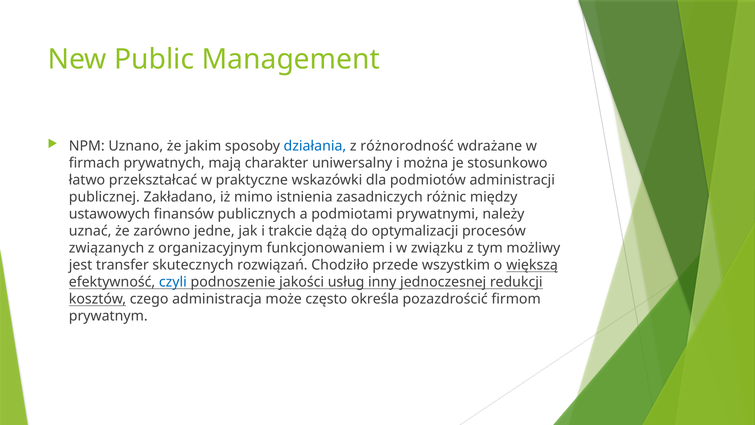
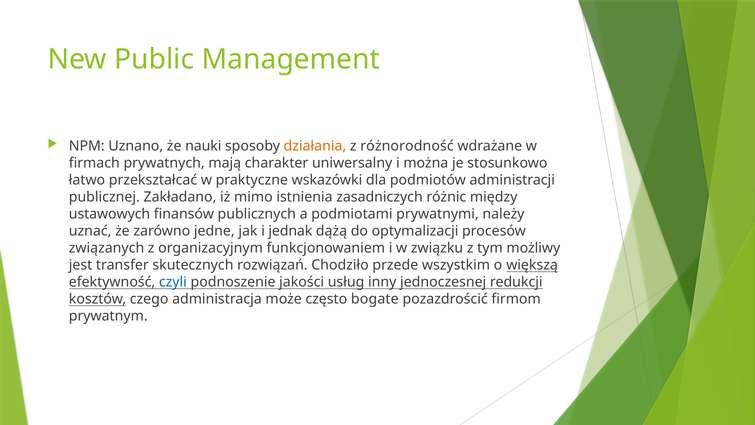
jakim: jakim -> nauki
działania colour: blue -> orange
trakcie: trakcie -> jednak
określa: określa -> bogate
